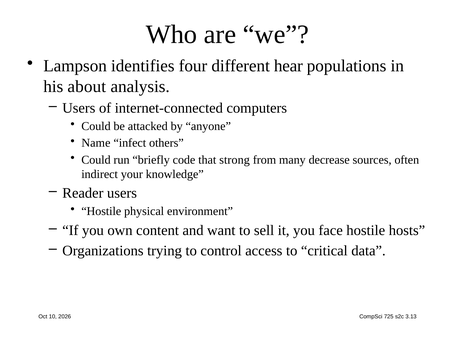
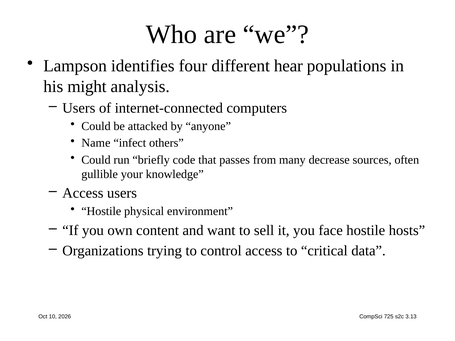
about: about -> might
strong: strong -> passes
indirect: indirect -> gullible
Reader at (83, 193): Reader -> Access
